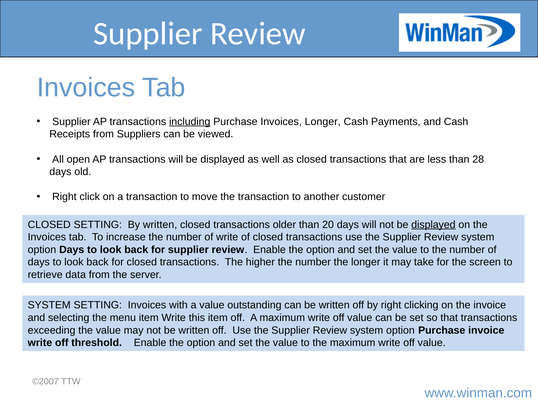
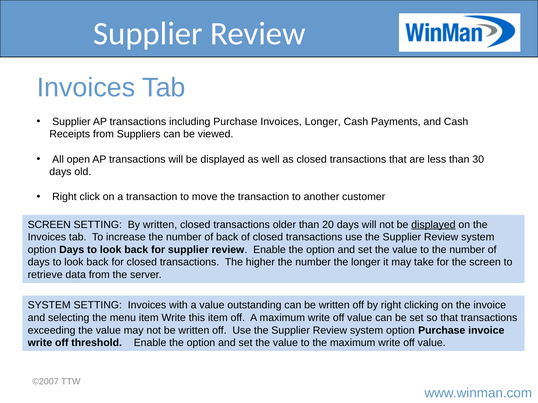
including underline: present -> none
28: 28 -> 30
CLOSED at (49, 225): CLOSED -> SCREEN
of write: write -> back
